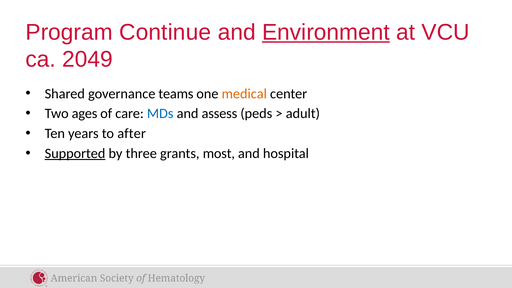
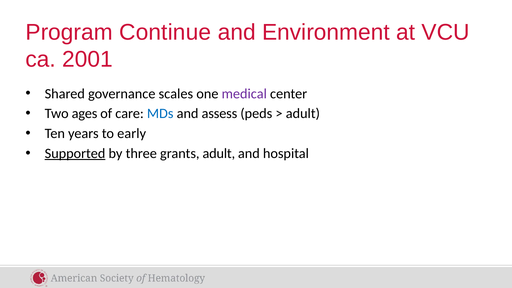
Environment underline: present -> none
2049: 2049 -> 2001
teams: teams -> scales
medical colour: orange -> purple
after: after -> early
grants most: most -> adult
